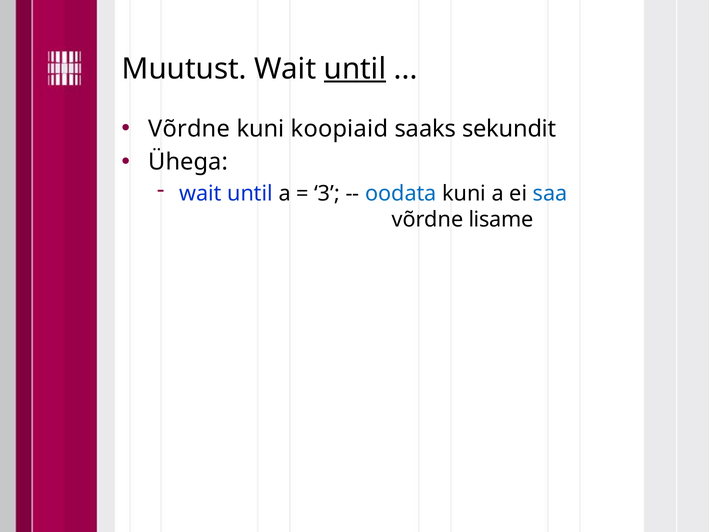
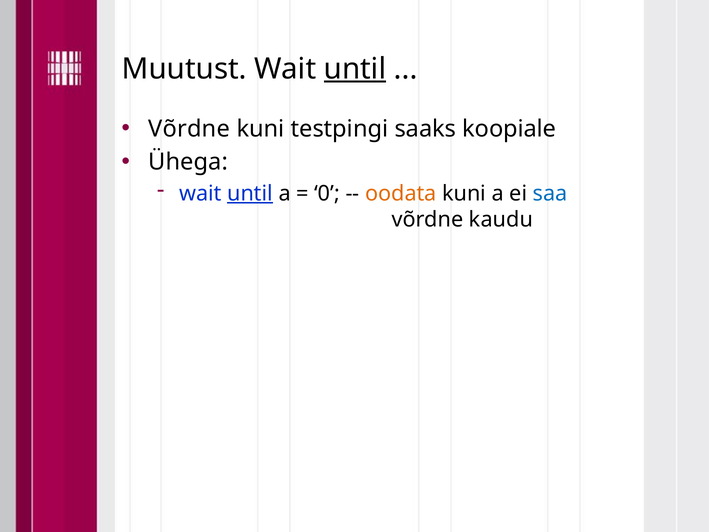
koopiaid: koopiaid -> testpingi
sekundit: sekundit -> koopiale
until at (250, 193) underline: none -> present
3: 3 -> 0
oodata colour: blue -> orange
lisame: lisame -> kaudu
